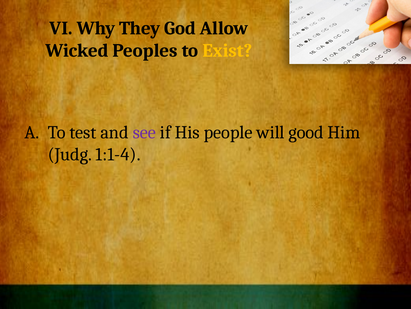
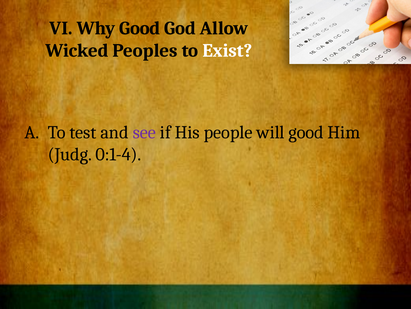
Why They: They -> Good
Exist colour: yellow -> white
1:1-4: 1:1-4 -> 0:1-4
